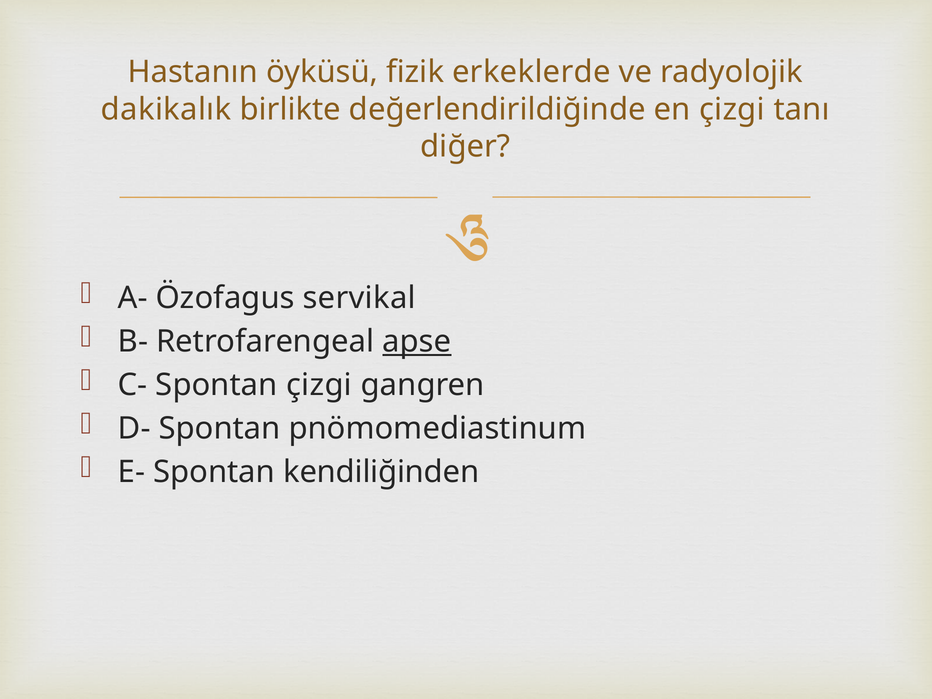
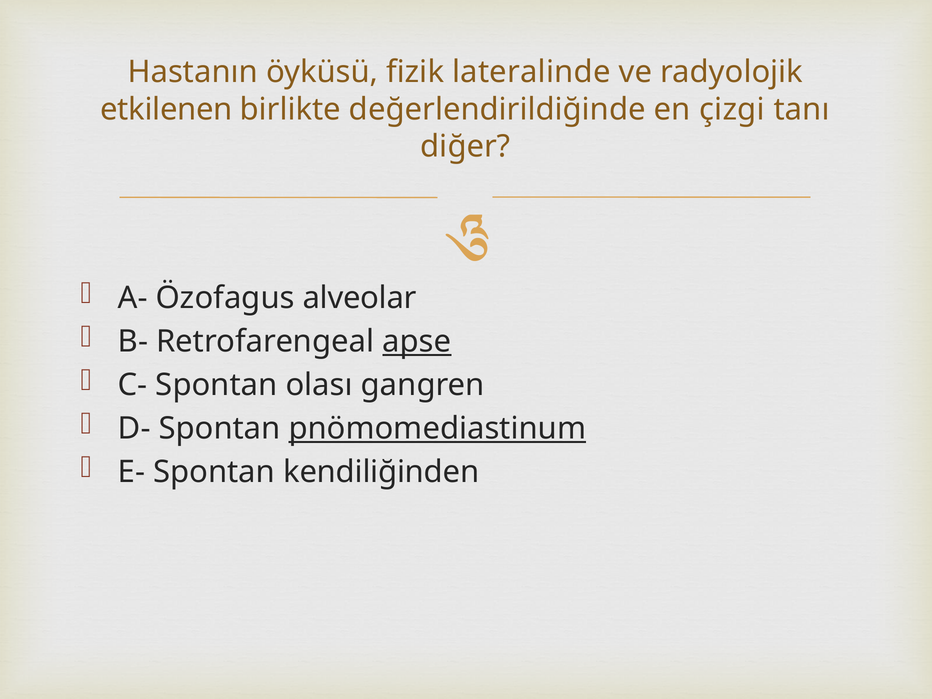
erkeklerde: erkeklerde -> lateralinde
dakikalık: dakikalık -> etkilenen
servikal: servikal -> alveolar
Spontan çizgi: çizgi -> olası
pnömomediastinum underline: none -> present
